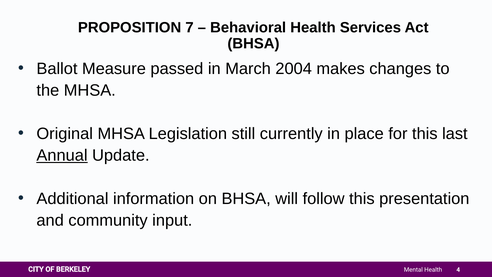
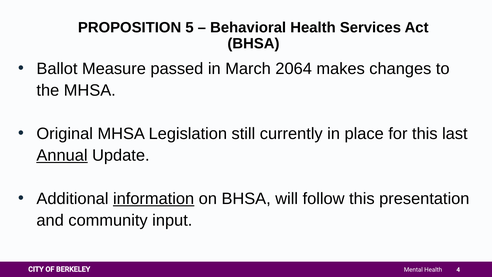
7: 7 -> 5
2004: 2004 -> 2064
information underline: none -> present
